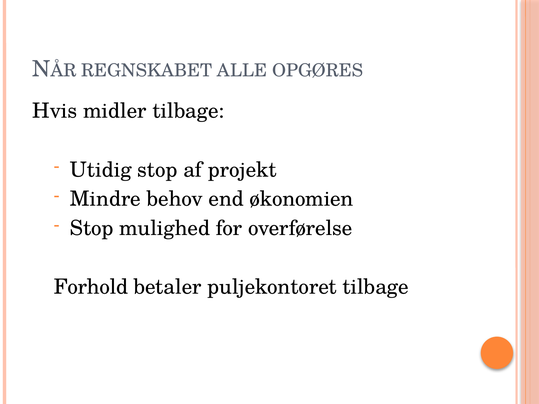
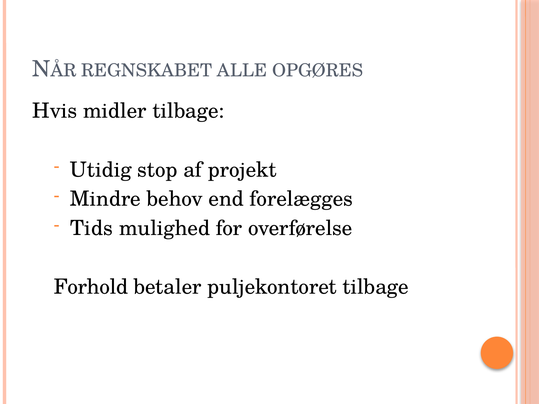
økonomien: økonomien -> forelægges
Stop at (92, 229): Stop -> Tids
